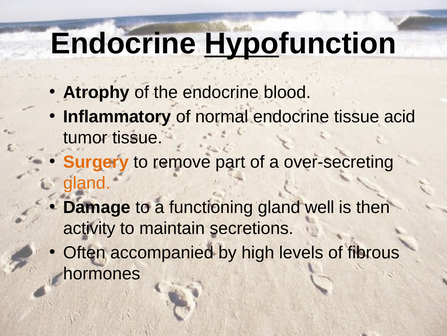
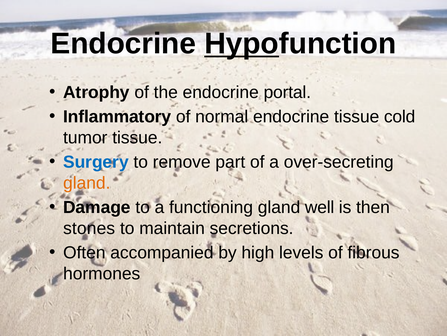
blood: blood -> portal
acid: acid -> cold
Surgery colour: orange -> blue
activity: activity -> stones
